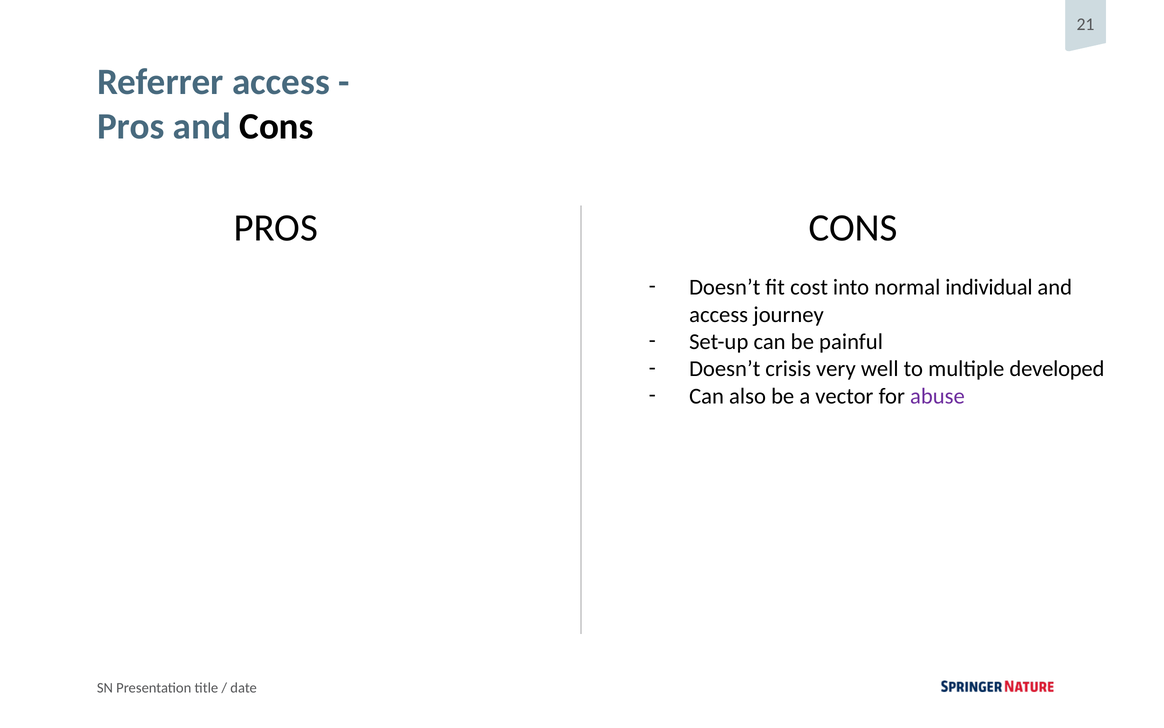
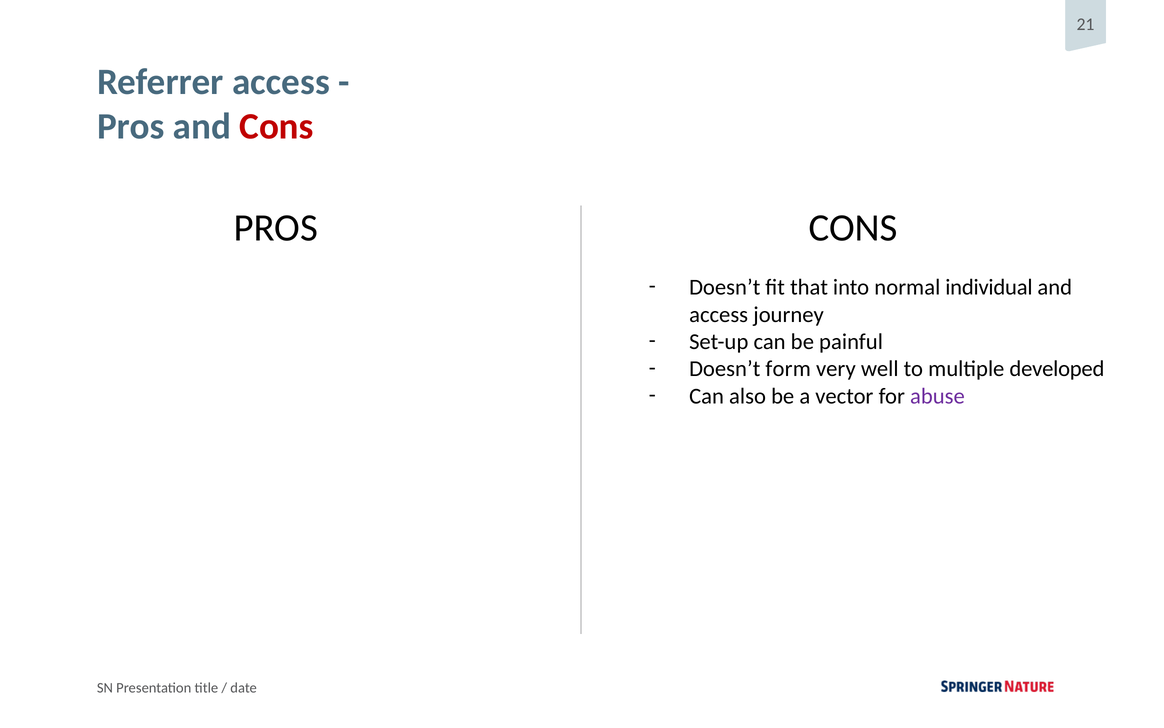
Cons at (277, 127) colour: black -> red
cost: cost -> that
crisis: crisis -> form
